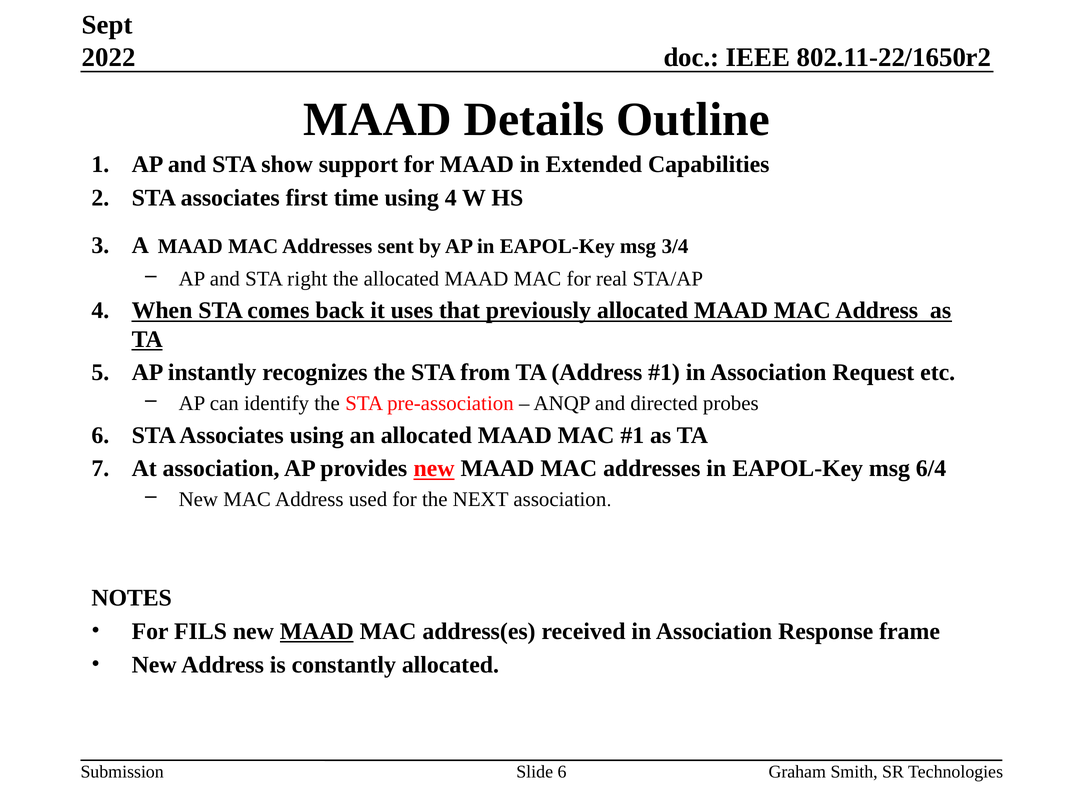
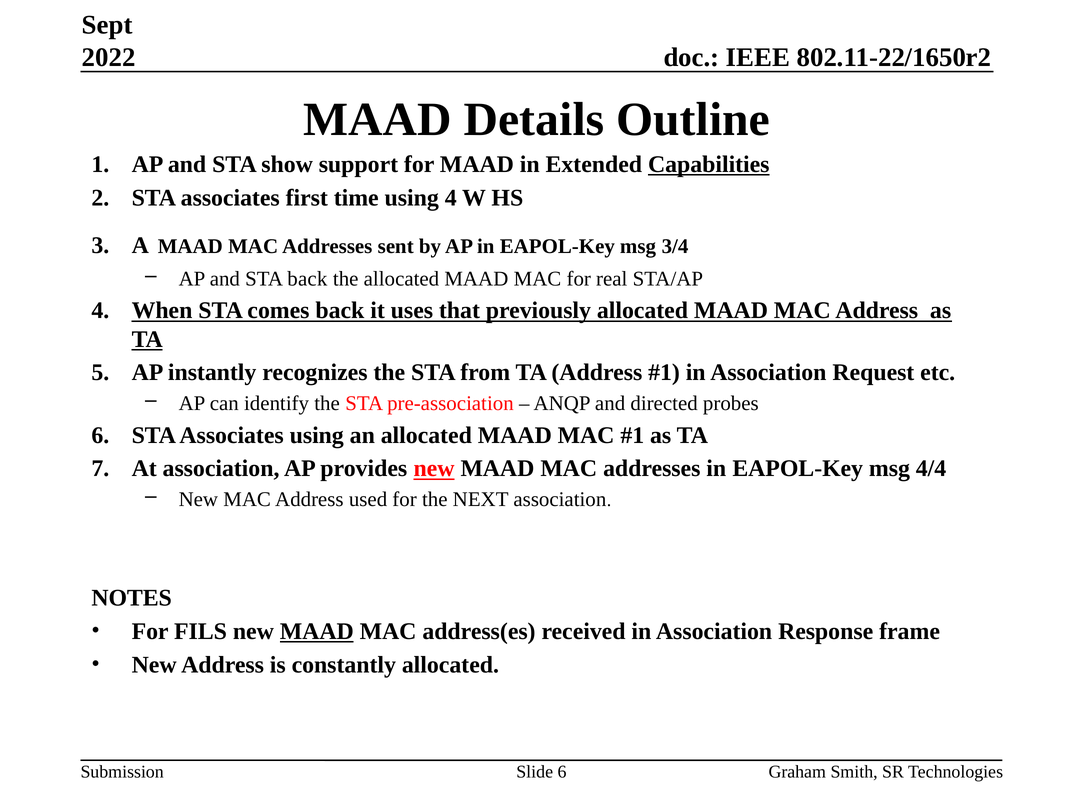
Capabilities underline: none -> present
STA right: right -> back
6/4: 6/4 -> 4/4
